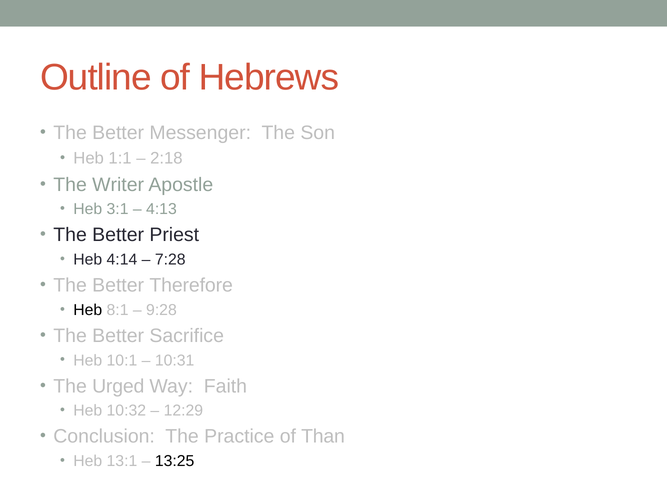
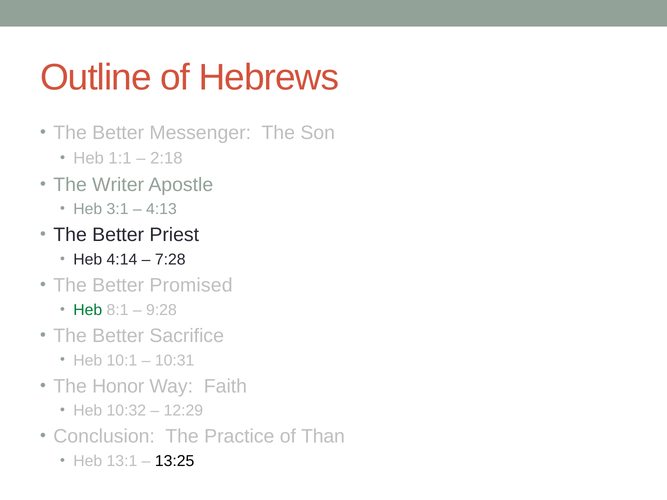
Therefore: Therefore -> Promised
Heb at (88, 310) colour: black -> green
Urged: Urged -> Honor
